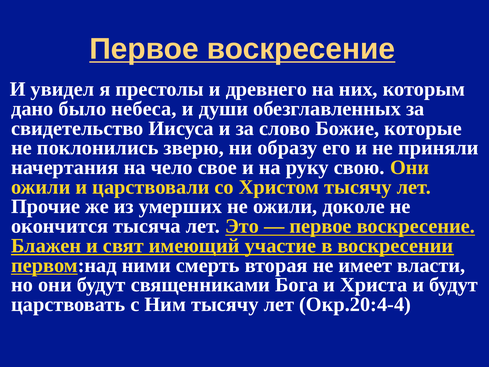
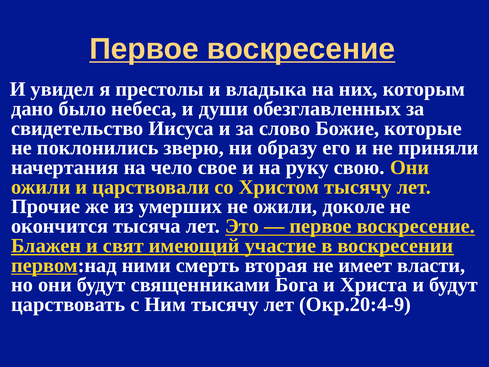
древнего: древнего -> владыка
Окр.20:4-4: Окр.20:4-4 -> Окр.20:4-9
